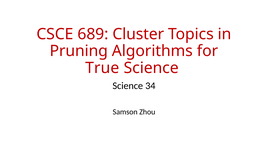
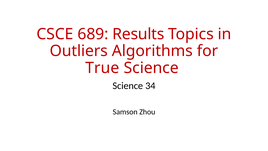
Cluster: Cluster -> Results
Pruning: Pruning -> Outliers
